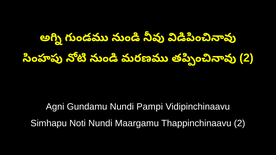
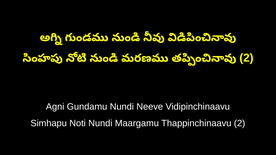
Pampi: Pampi -> Neeve
